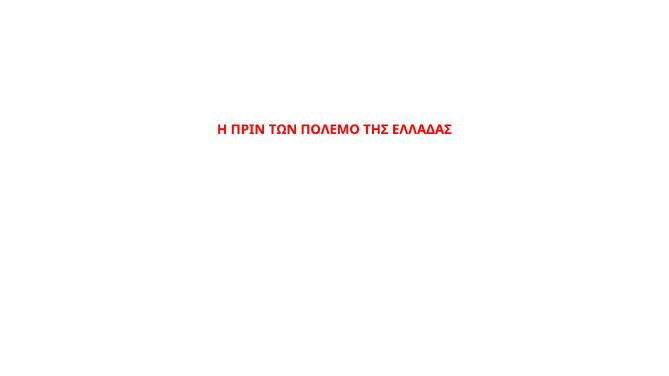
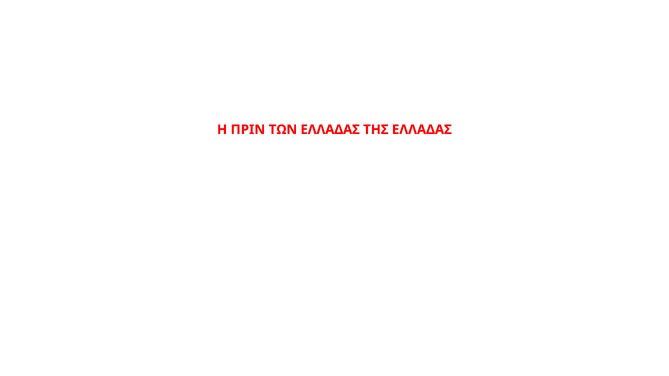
ΤΩΝ ΠΟΛΕΜΟ: ΠΟΛΕΜΟ -> ΕΛΛΑΔΑΣ
